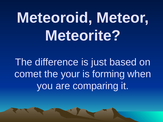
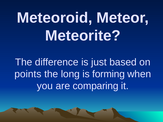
comet: comet -> points
your: your -> long
